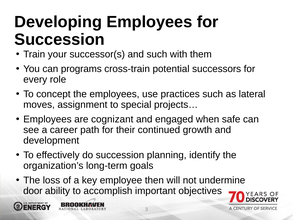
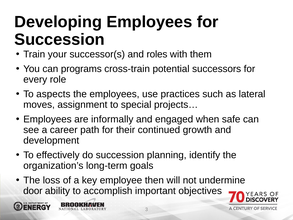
and such: such -> roles
concept: concept -> aspects
cognizant: cognizant -> informally
